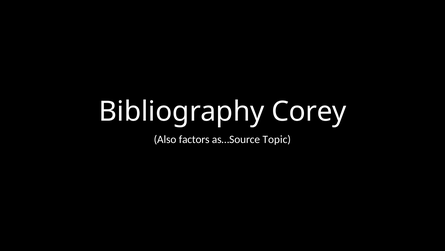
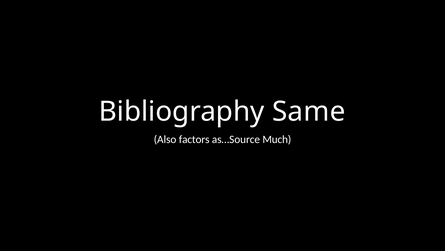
Corey: Corey -> Same
Topic: Topic -> Much
